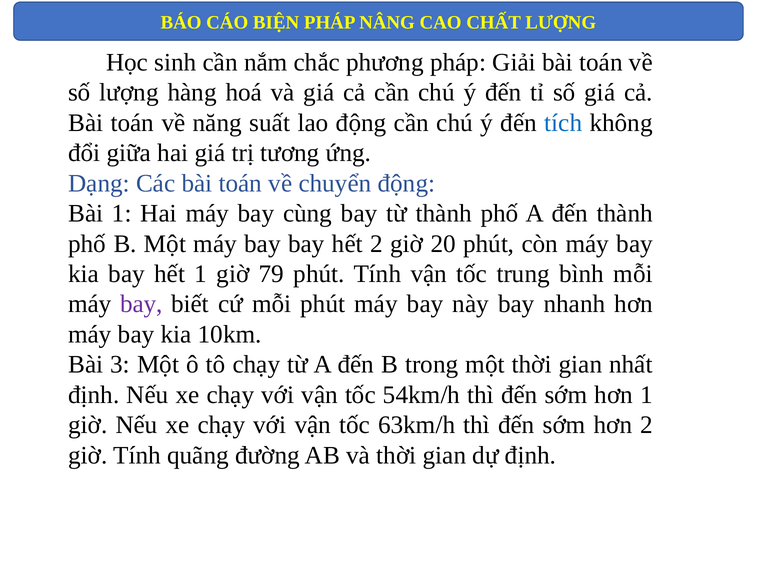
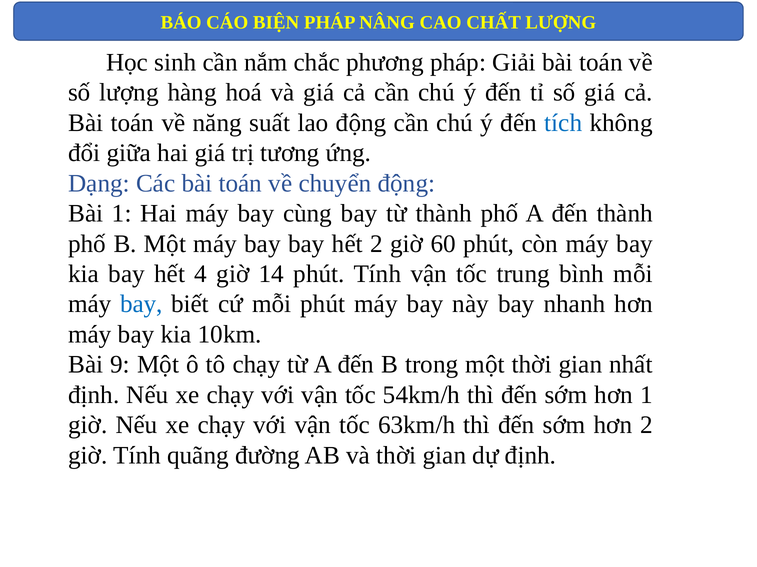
20: 20 -> 60
hết 1: 1 -> 4
79: 79 -> 14
bay at (141, 305) colour: purple -> blue
3: 3 -> 9
